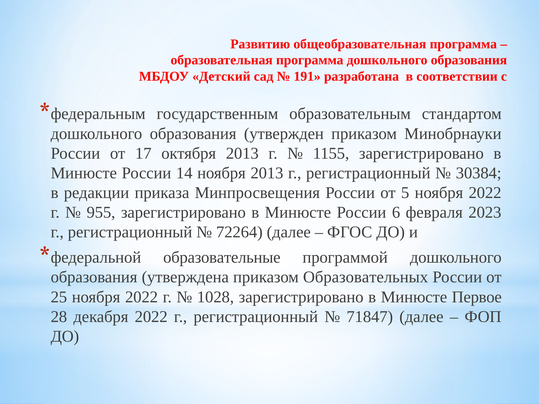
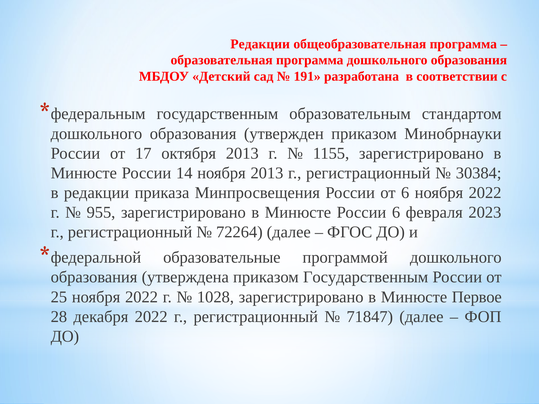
Развитию at (260, 44): Развитию -> Редакции
от 5: 5 -> 6
приказом Образовательных: Образовательных -> Государственным
